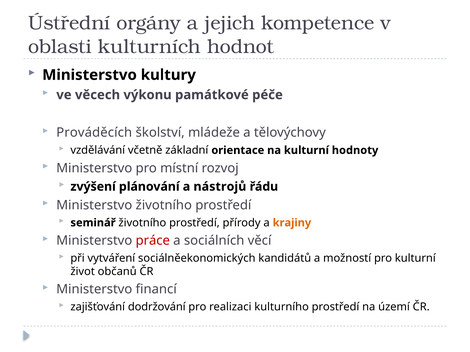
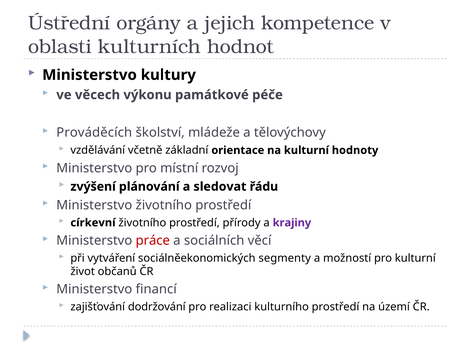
nástrojů: nástrojů -> sledovat
seminář: seminář -> církevní
krajiny colour: orange -> purple
kandidátů: kandidátů -> segmenty
